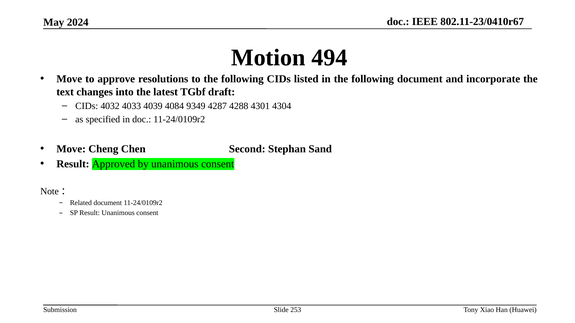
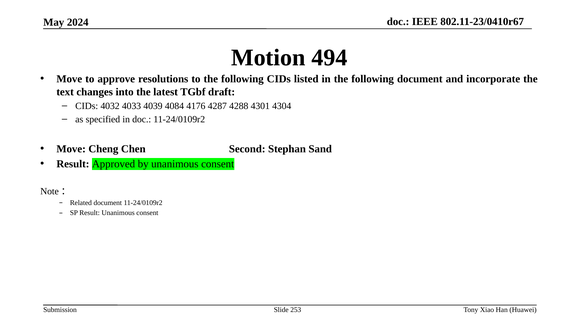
9349: 9349 -> 4176
